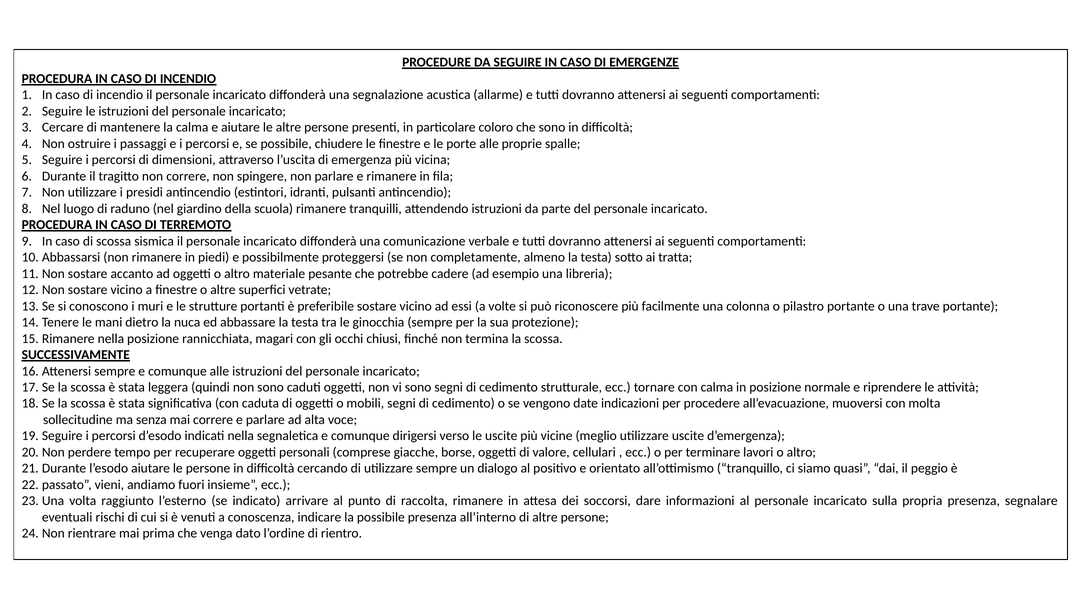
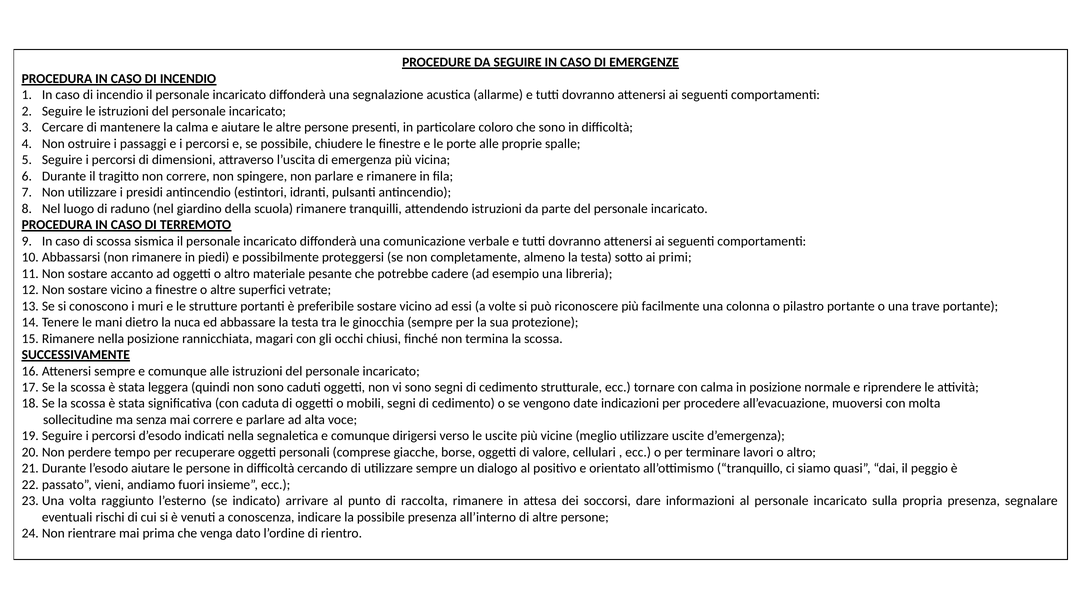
tratta: tratta -> primi
